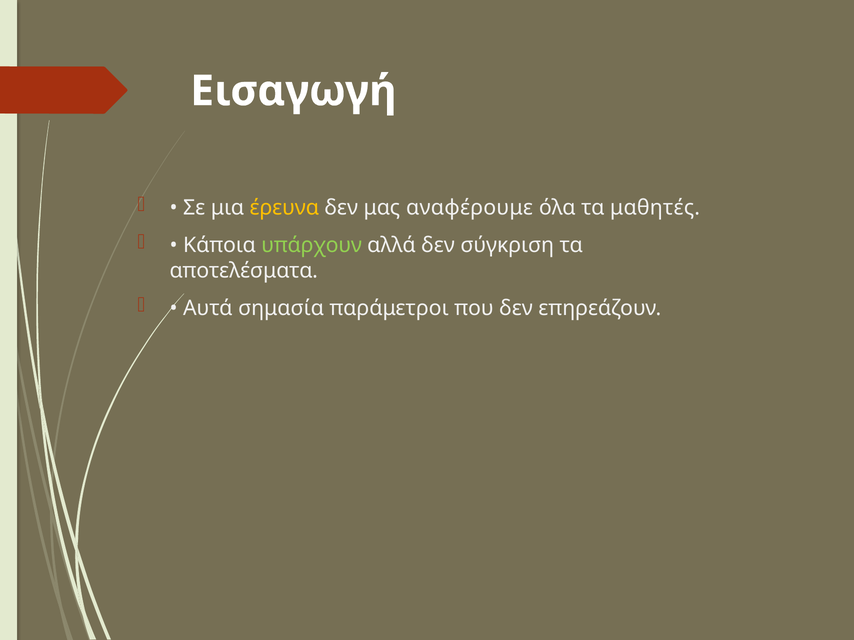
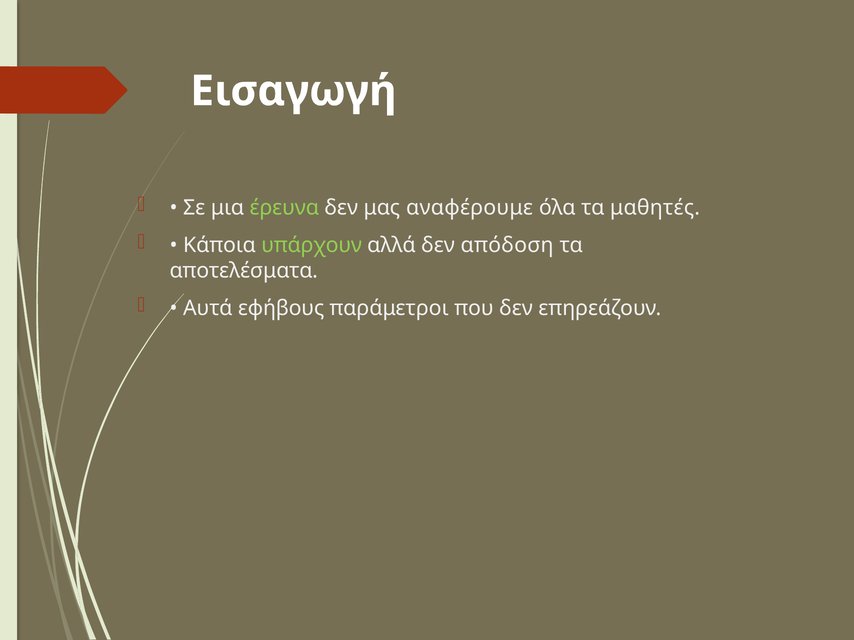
έρευνα colour: yellow -> light green
σύγκριση: σύγκριση -> απόδοση
σημασία: σημασία -> εφήβους
